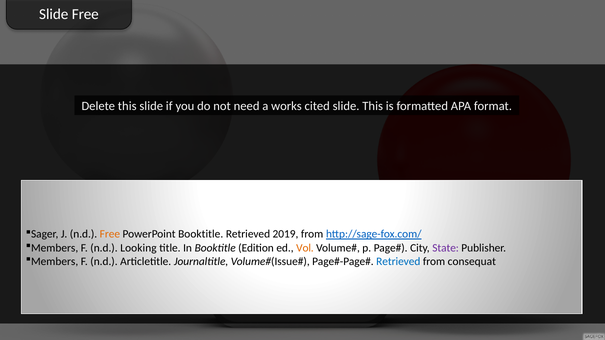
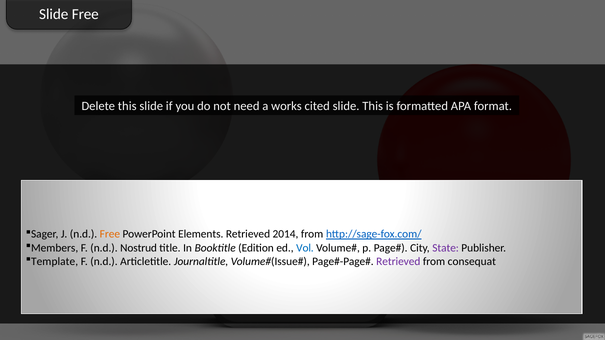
PowerPoint Booktitle: Booktitle -> Elements
2019: 2019 -> 2014
Looking: Looking -> Nostrud
Vol colour: orange -> blue
Members at (55, 262): Members -> Template
Retrieved at (398, 262) colour: blue -> purple
